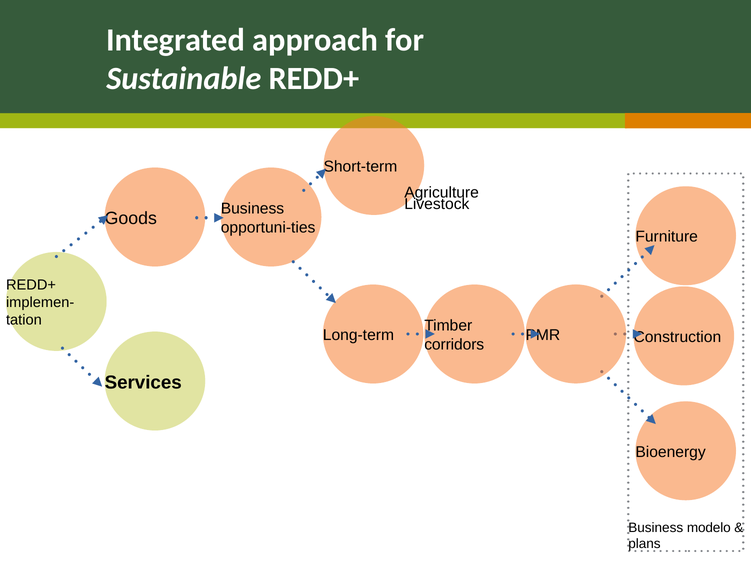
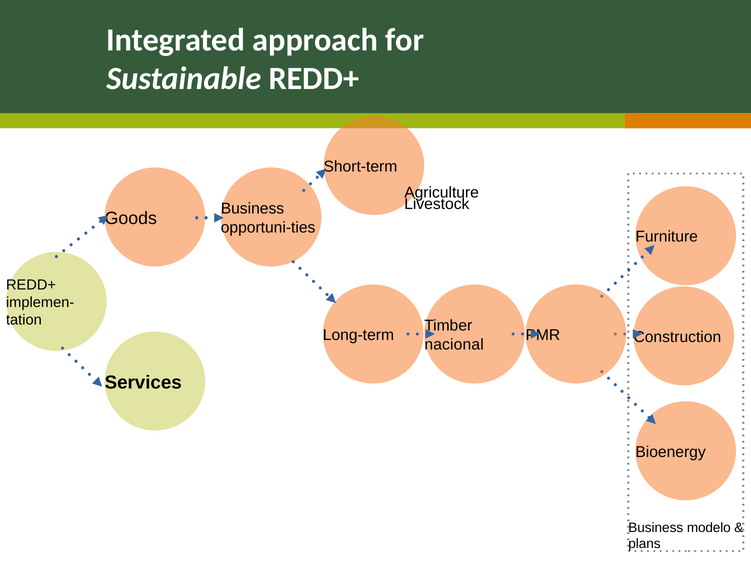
corridors: corridors -> nacional
